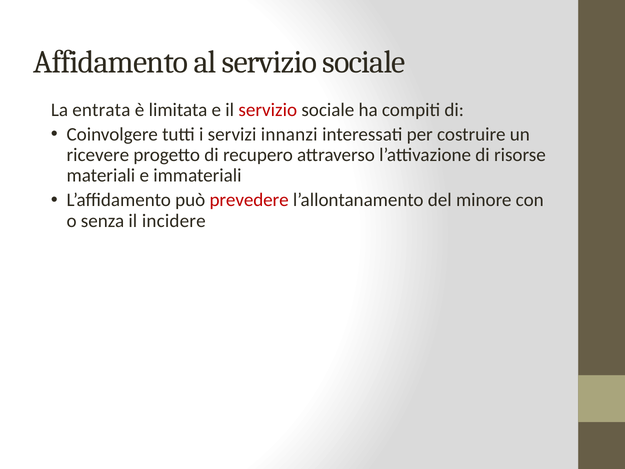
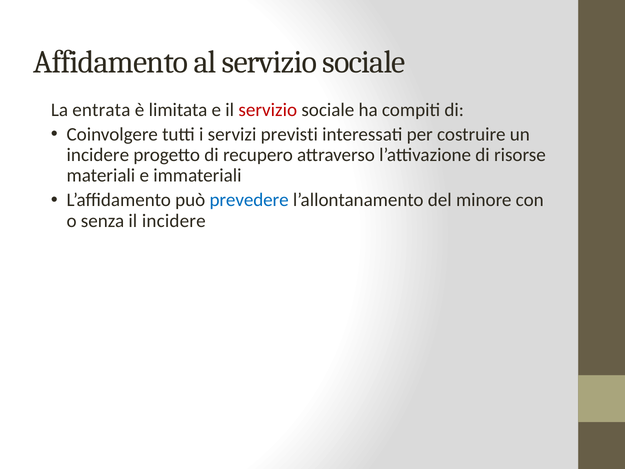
innanzi: innanzi -> previsti
ricevere at (98, 155): ricevere -> incidere
prevedere colour: red -> blue
